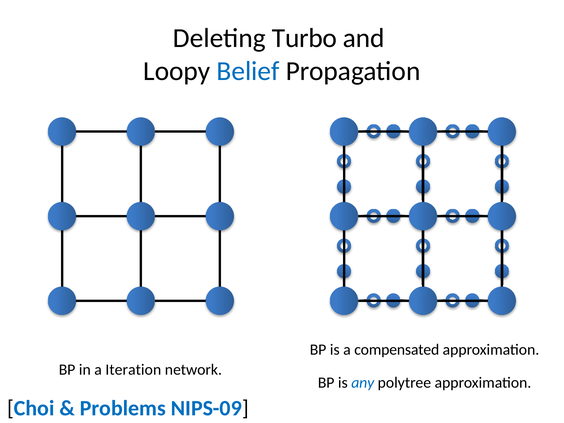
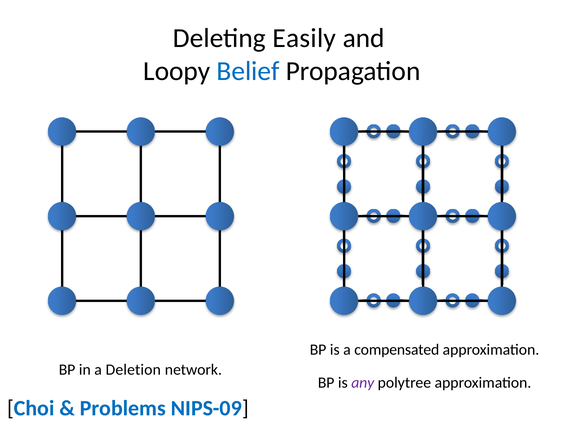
Turbo: Turbo -> Easily
Iteration: Iteration -> Deletion
any colour: blue -> purple
